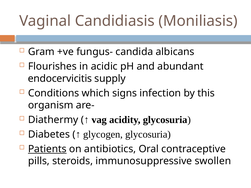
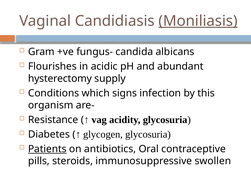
Moniliasis underline: none -> present
endocervicitis: endocervicitis -> hysterectomy
Diathermy: Diathermy -> Resistance
